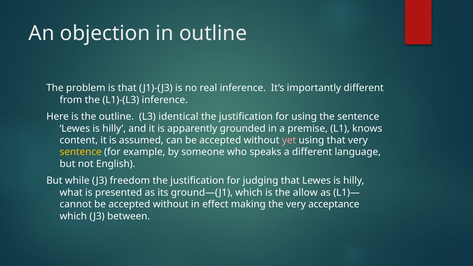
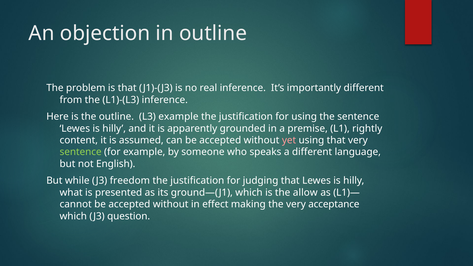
L3 identical: identical -> example
knows: knows -> rightly
sentence at (81, 152) colour: yellow -> light green
between: between -> question
